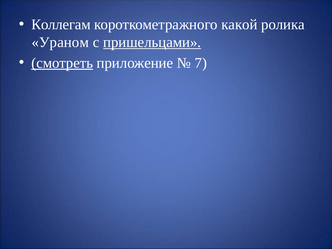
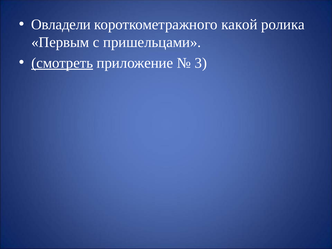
Коллегам: Коллегам -> Овладели
Ураном: Ураном -> Первым
пришельцами underline: present -> none
7: 7 -> 3
